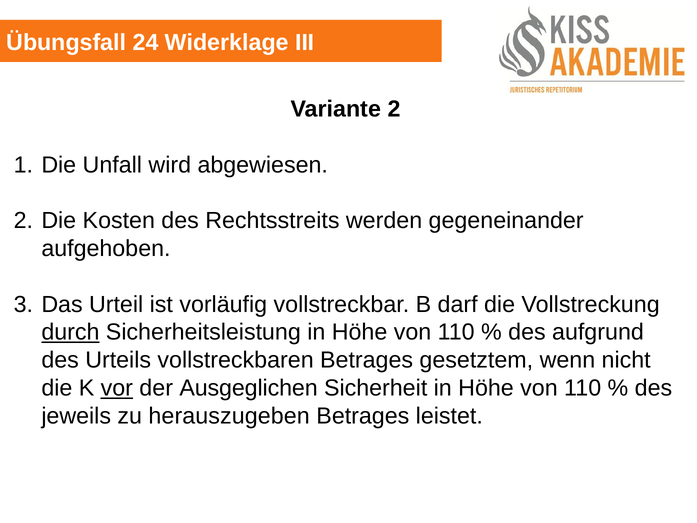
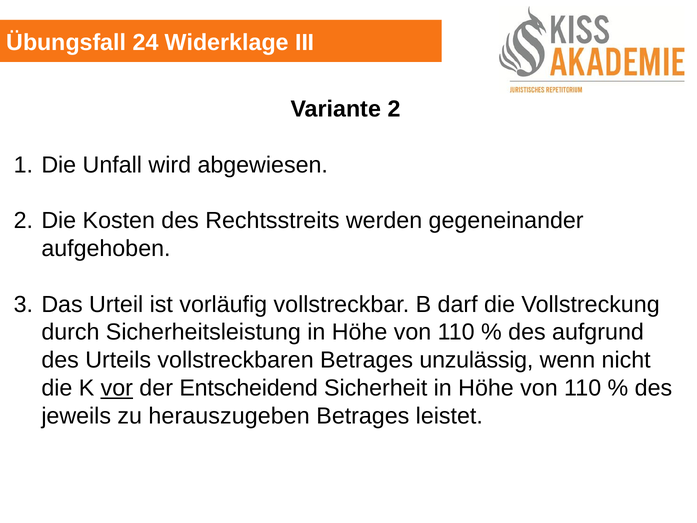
durch underline: present -> none
gesetztem: gesetztem -> unzulässig
Ausgeglichen: Ausgeglichen -> Entscheidend
